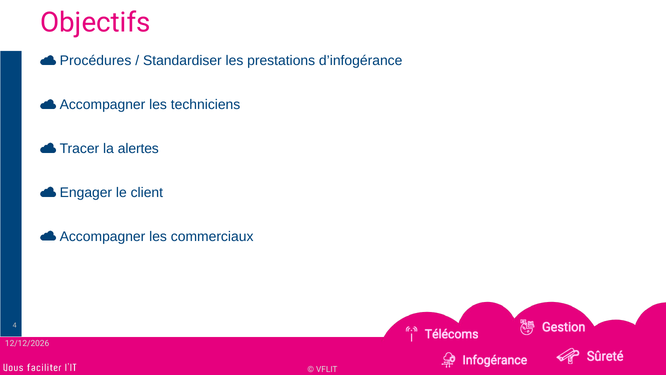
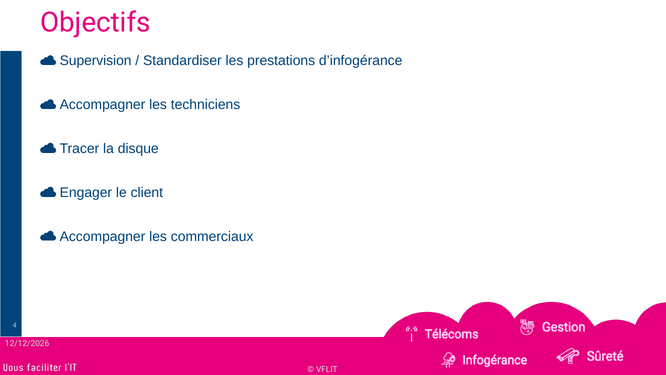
Procédures: Procédures -> Supervision
alertes: alertes -> disque
